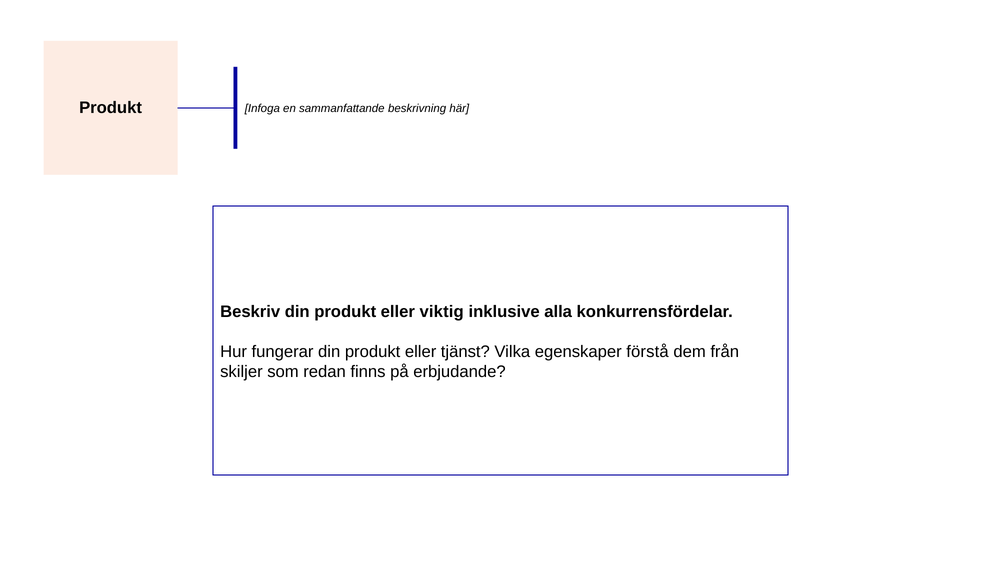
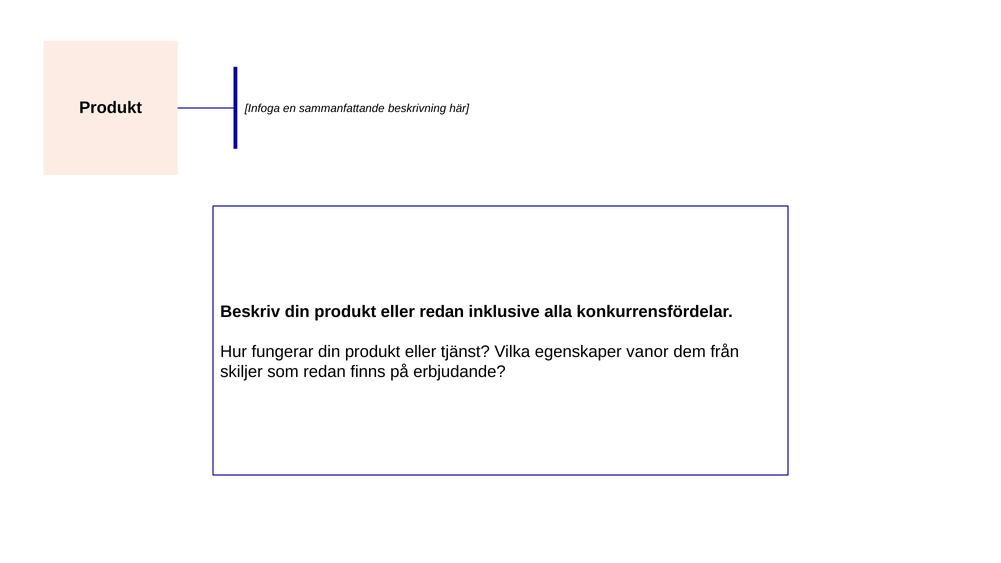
eller viktig: viktig -> redan
förstå: förstå -> vanor
